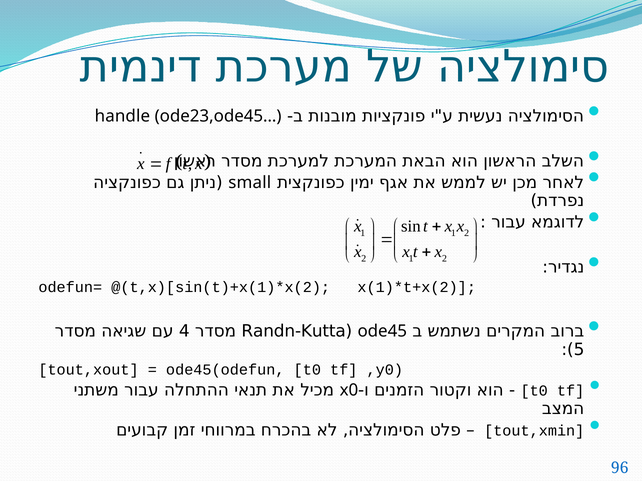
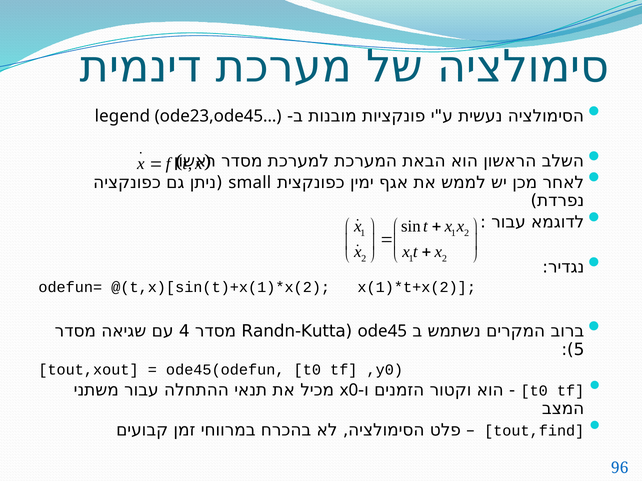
handle: handle -> legend
tout,xmin: tout,xmin -> tout,find
